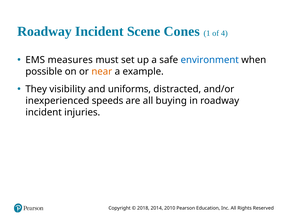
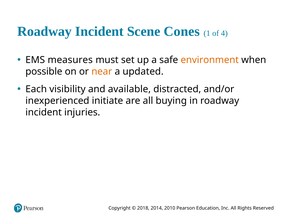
environment colour: blue -> orange
example: example -> updated
They: They -> Each
uniforms: uniforms -> available
speeds: speeds -> initiate
